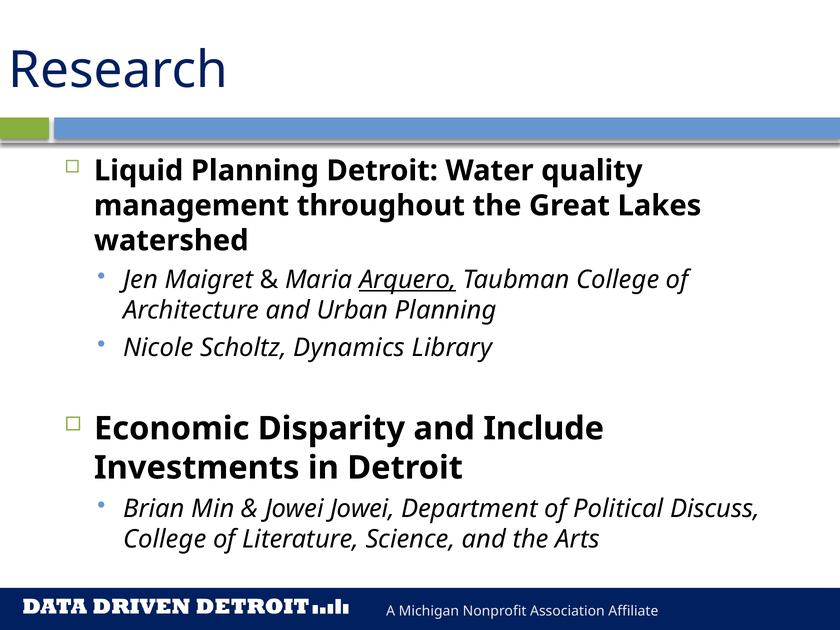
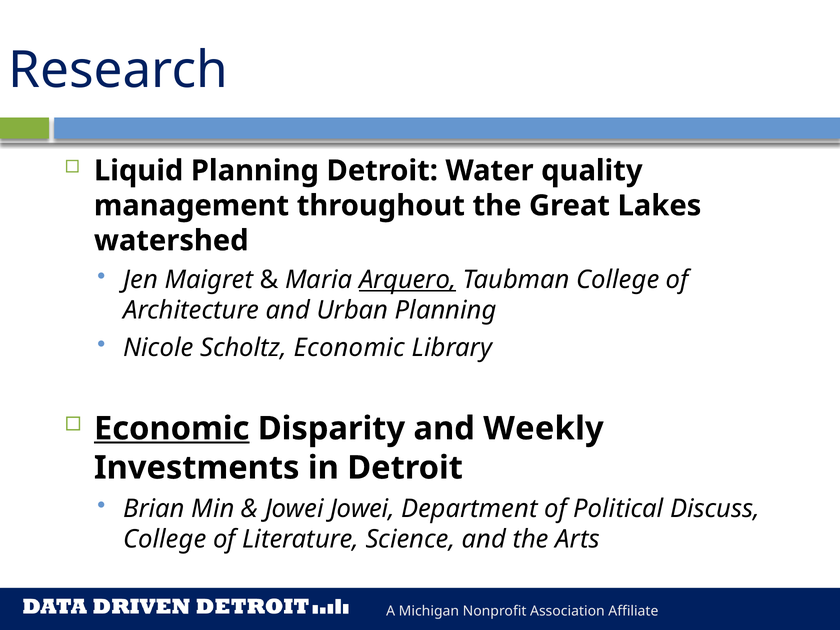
Scholtz Dynamics: Dynamics -> Economic
Economic at (172, 429) underline: none -> present
Include: Include -> Weekly
